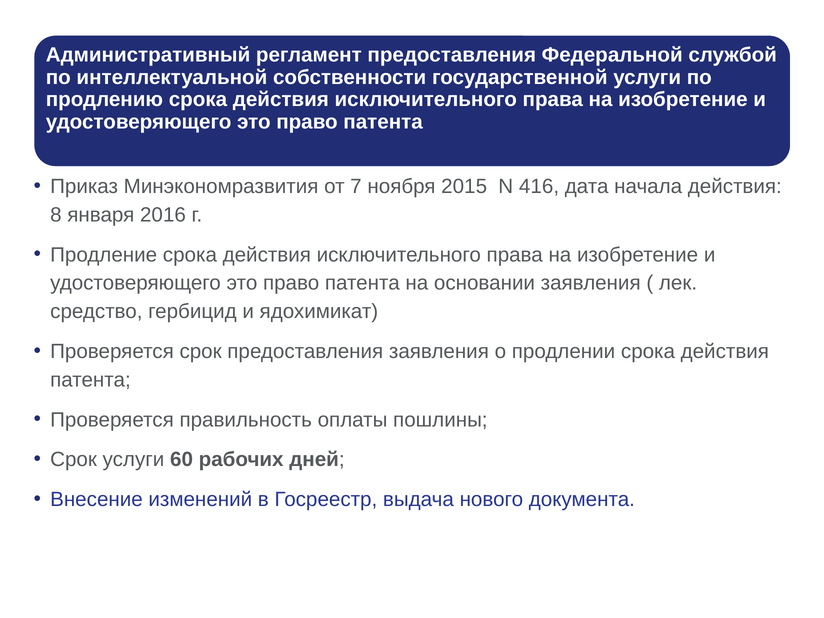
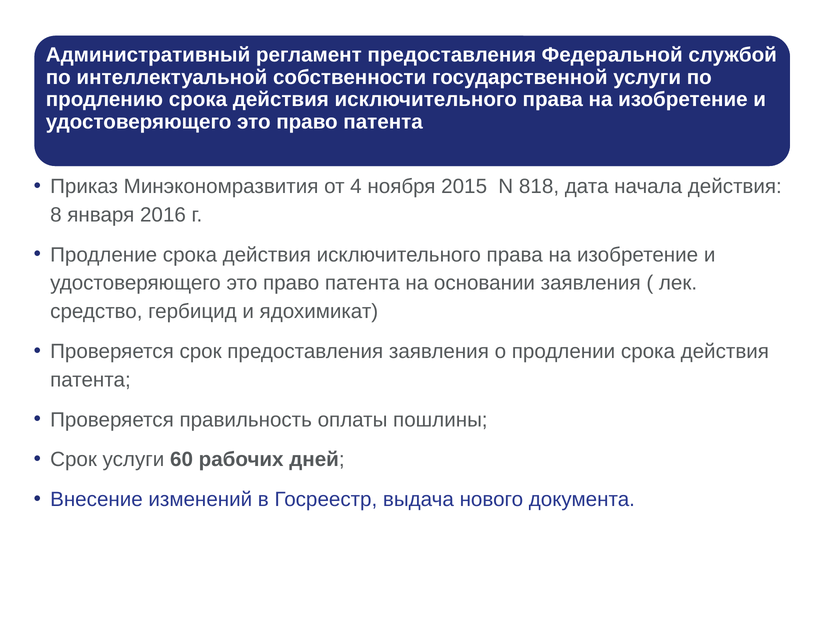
7: 7 -> 4
416: 416 -> 818
